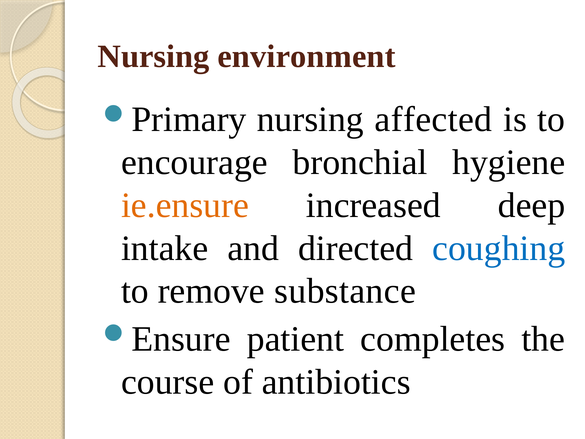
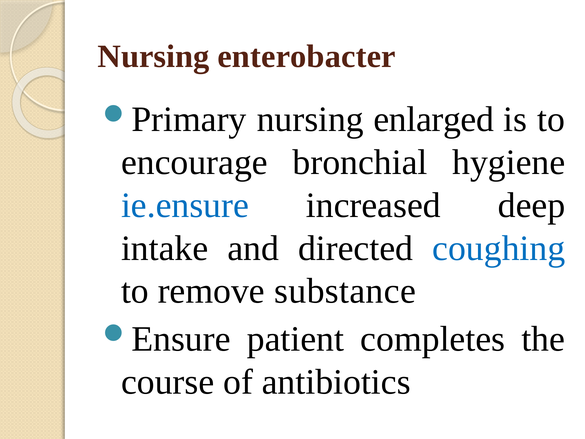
environment: environment -> enterobacter
affected: affected -> enlarged
ie.ensure colour: orange -> blue
